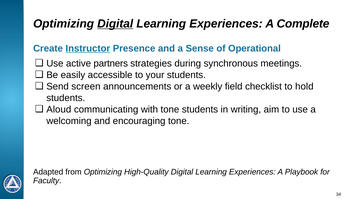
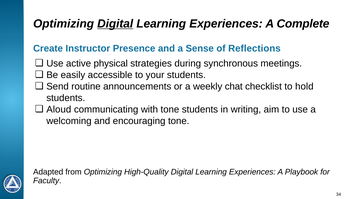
Instructor underline: present -> none
Operational: Operational -> Reflections
partners: partners -> physical
screen: screen -> routine
field: field -> chat
